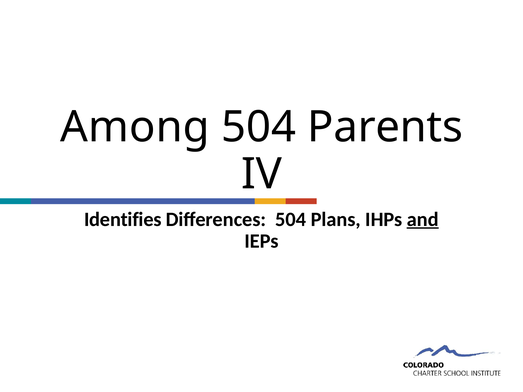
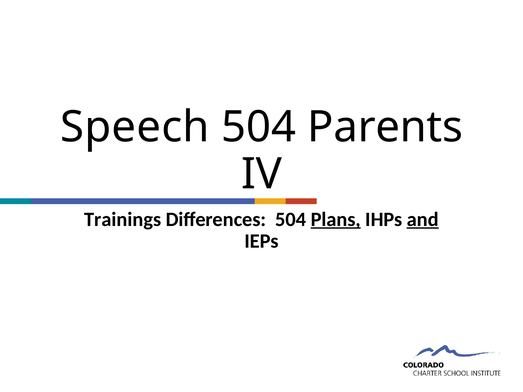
Among: Among -> Speech
Identifies: Identifies -> Trainings
Plans underline: none -> present
